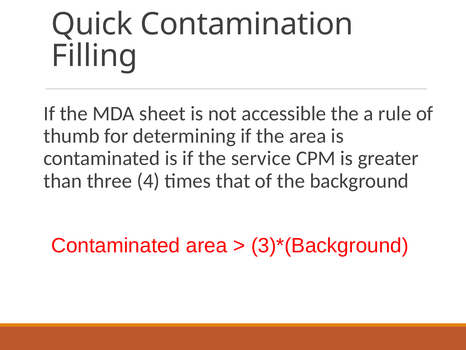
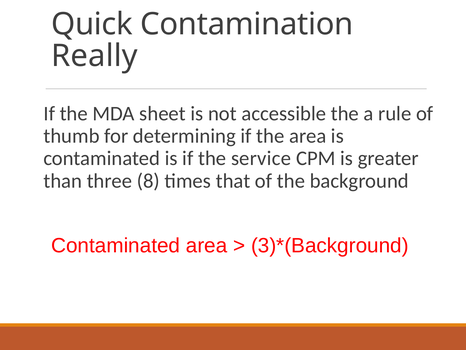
Filling: Filling -> Really
4: 4 -> 8
